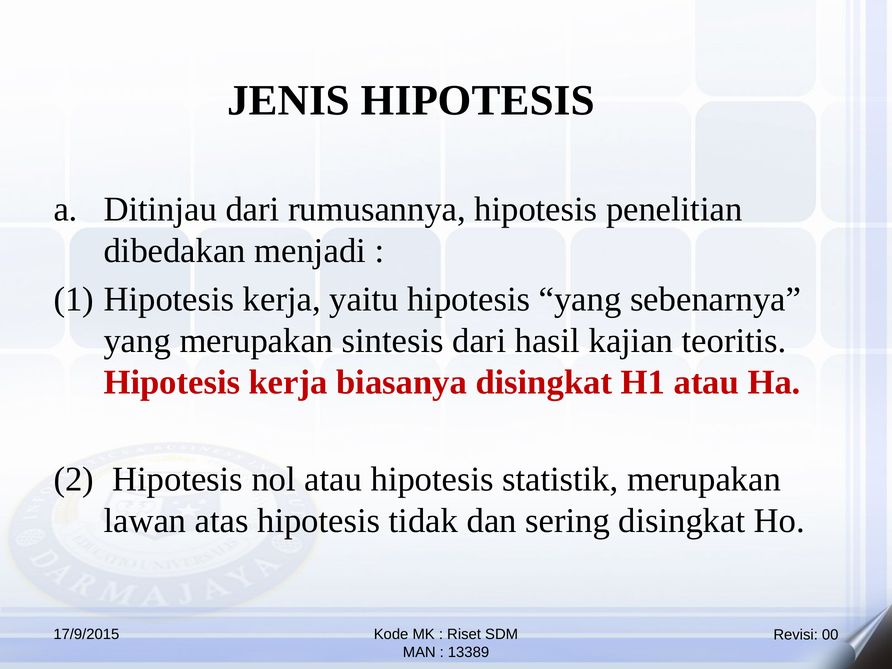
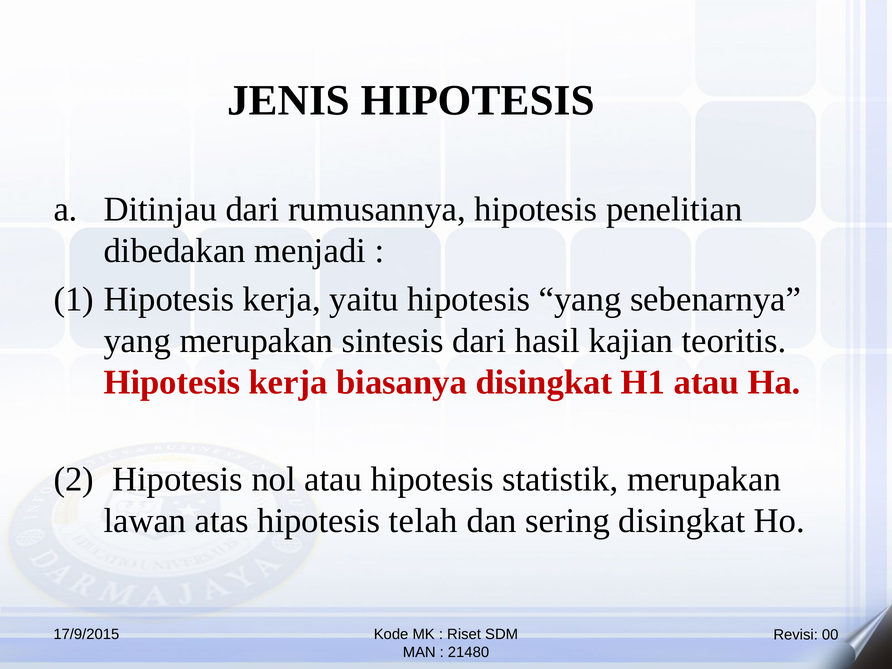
tidak: tidak -> telah
13389: 13389 -> 21480
